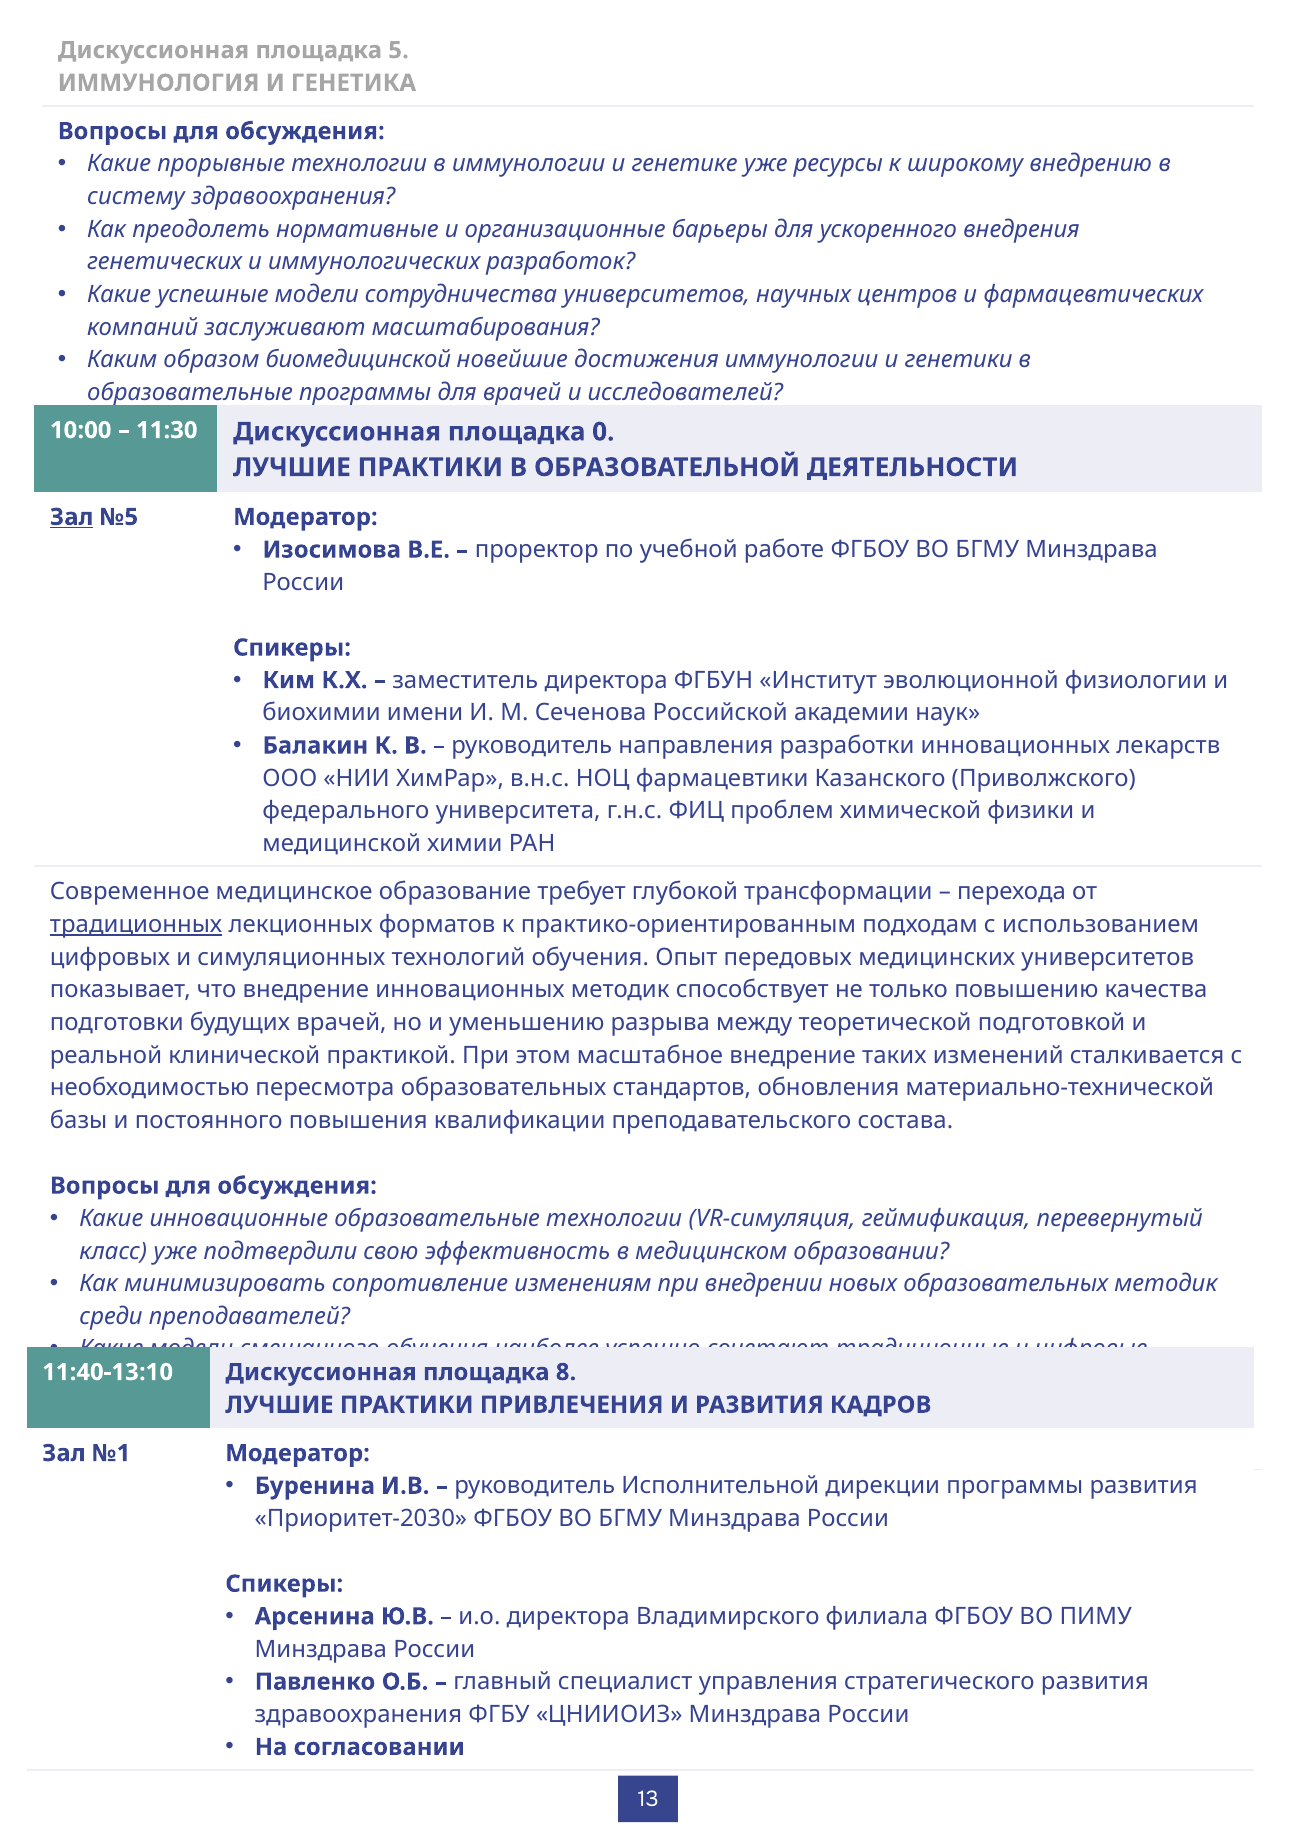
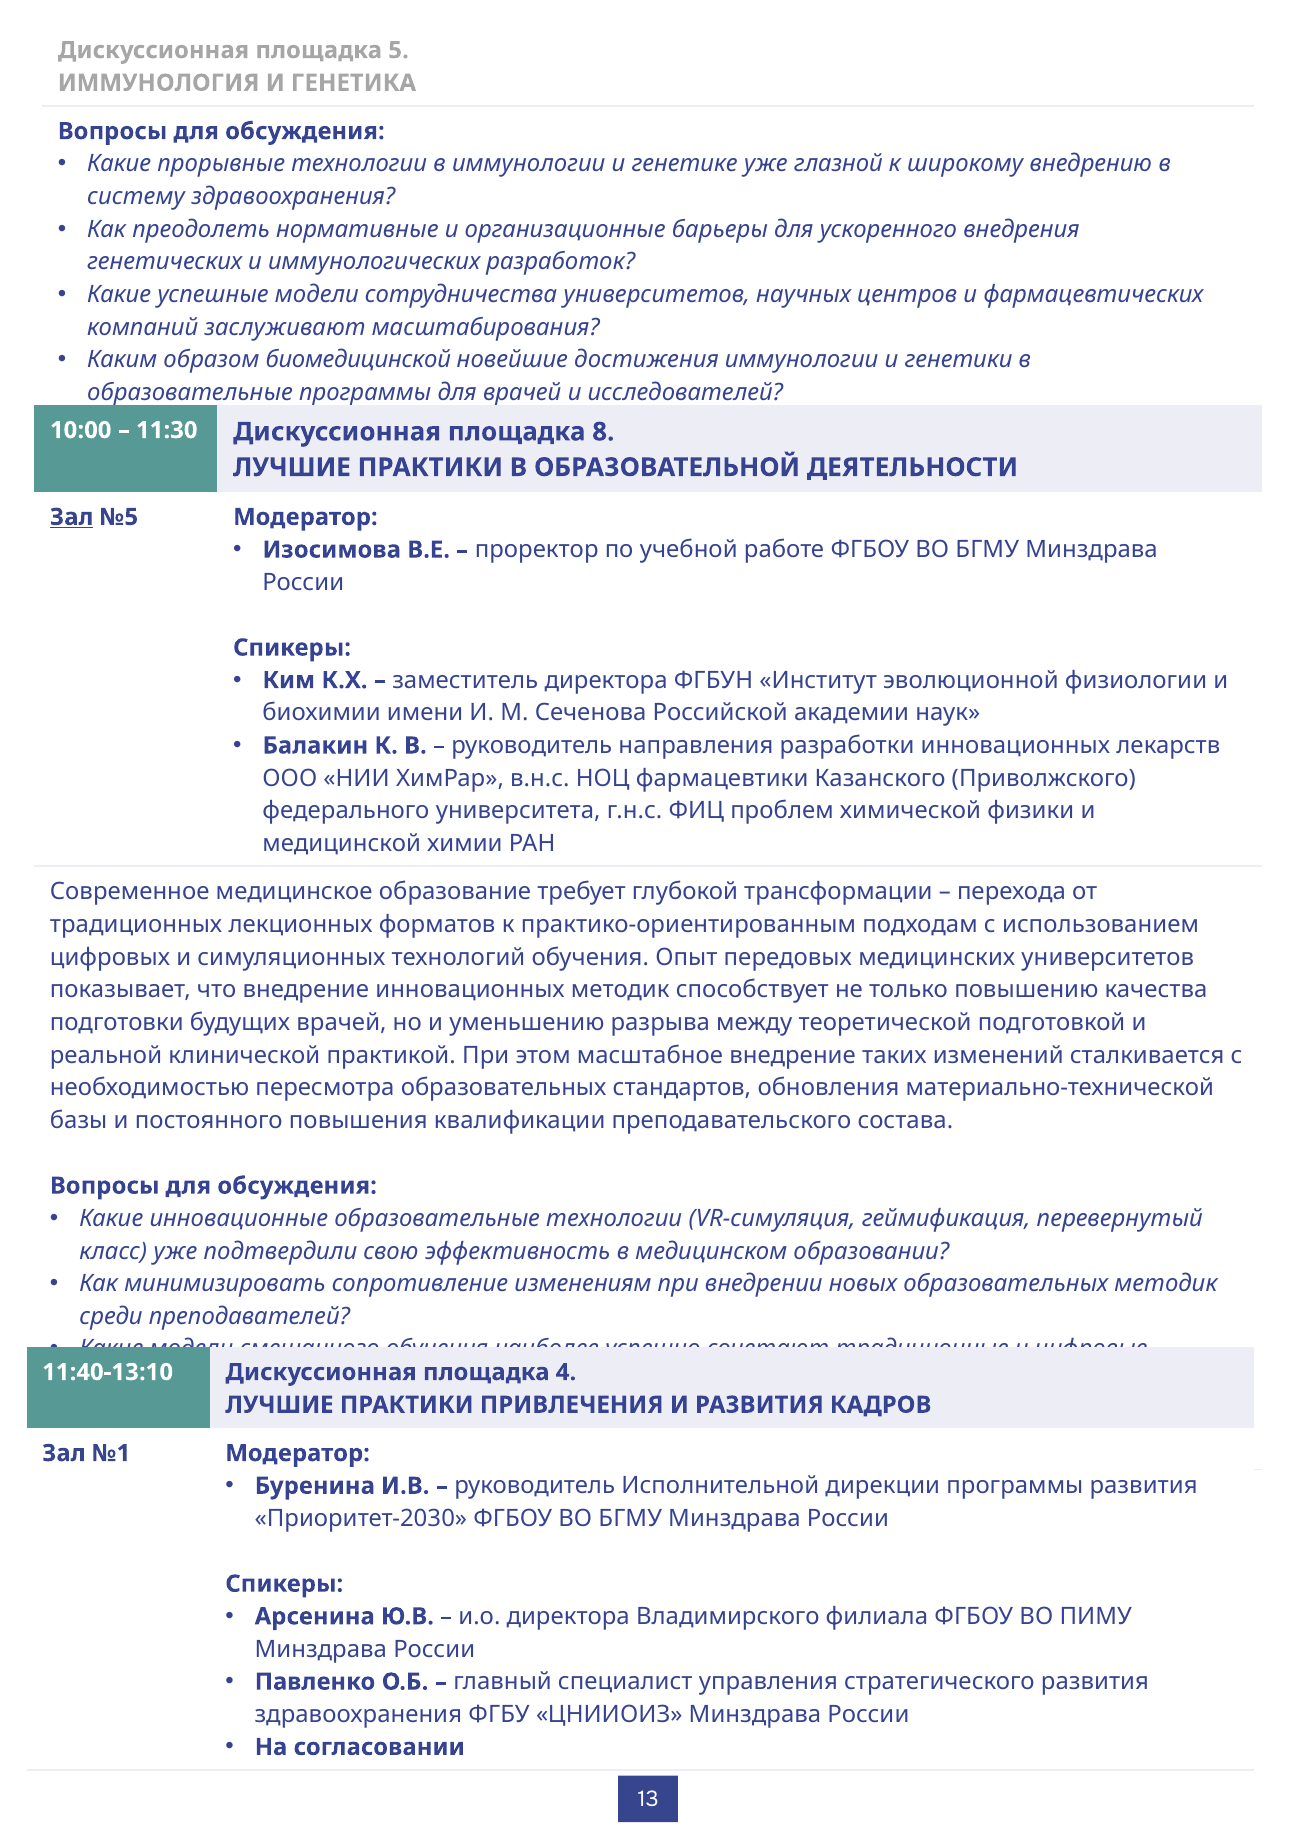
ресурсы: ресурсы -> глазной
0: 0 -> 8
традиционных underline: present -> none
8: 8 -> 4
